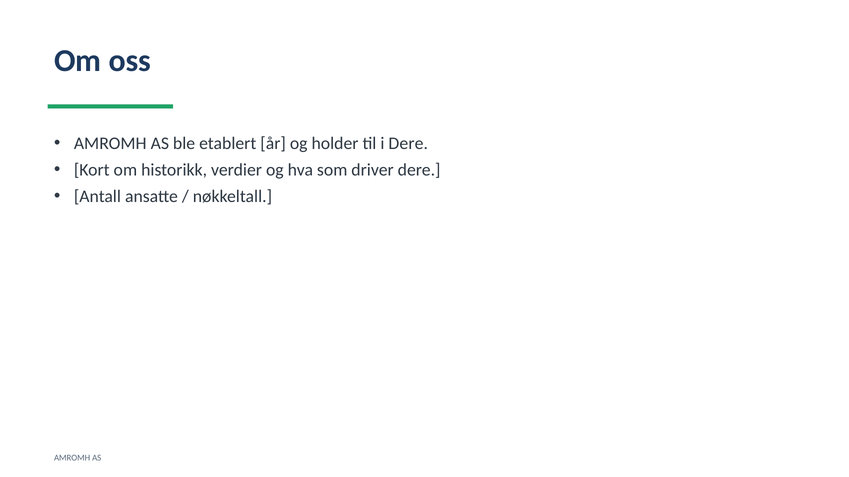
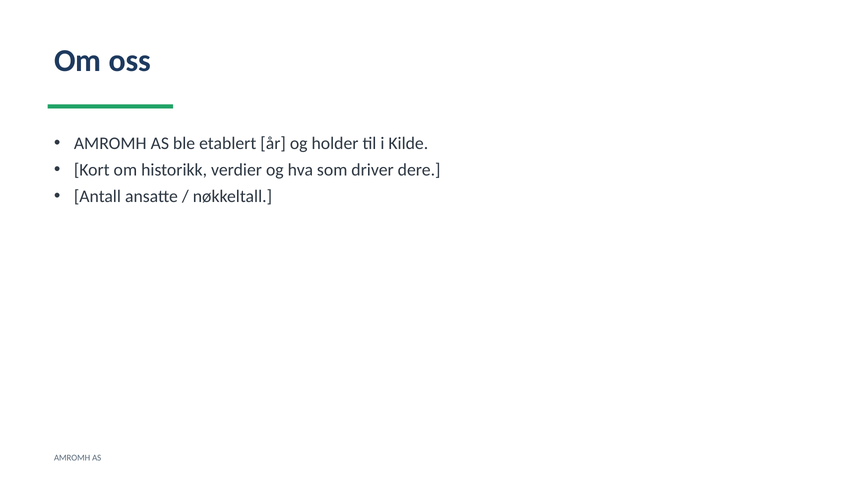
i Dere: Dere -> Kilde
